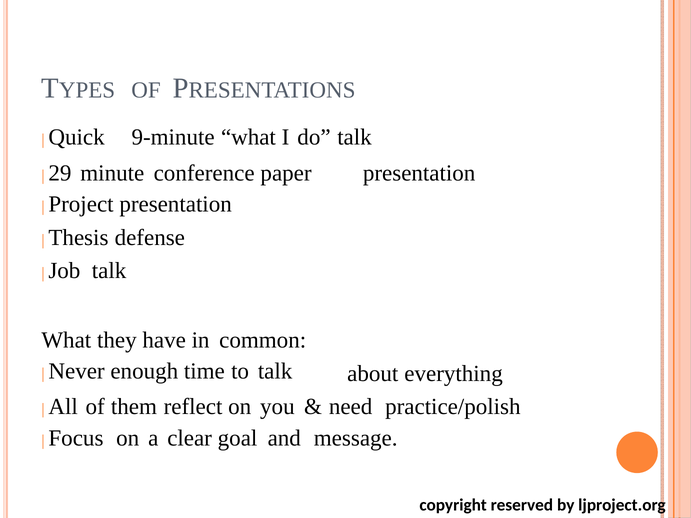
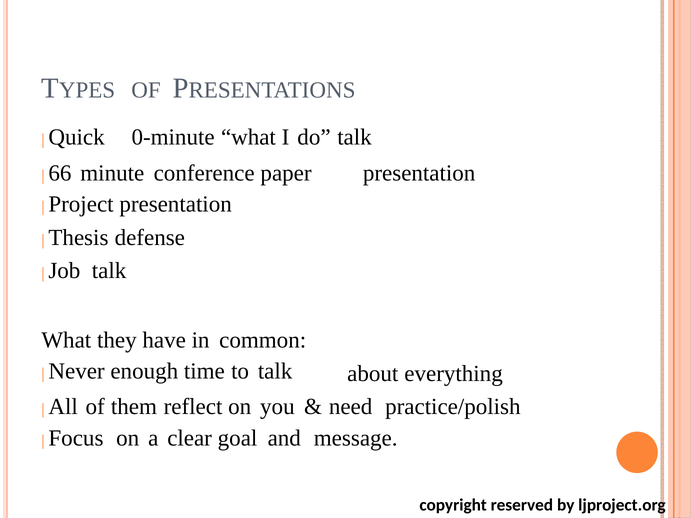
9-minute: 9-minute -> 0-minute
29: 29 -> 66
